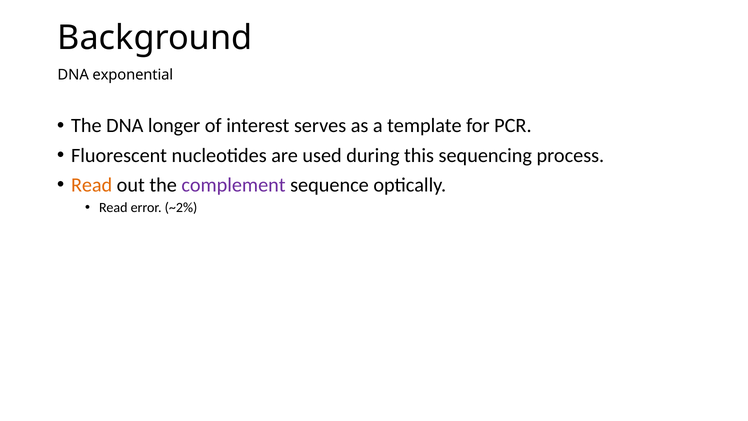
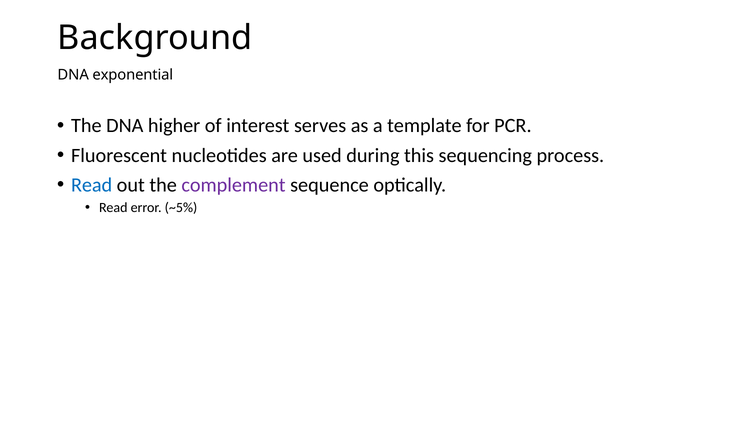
longer: longer -> higher
Read at (92, 185) colour: orange -> blue
~2%: ~2% -> ~5%
